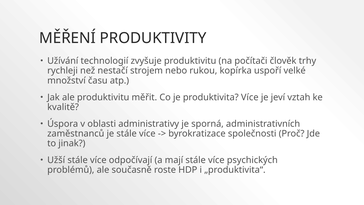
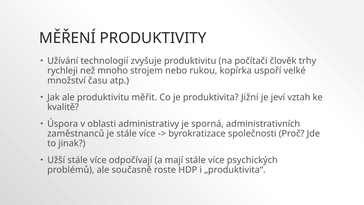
nestačí: nestačí -> mnoho
produktivita Více: Více -> Jižní
